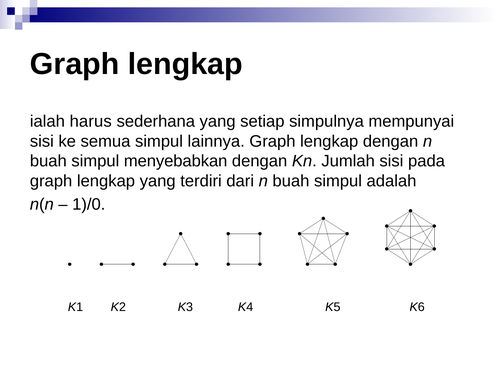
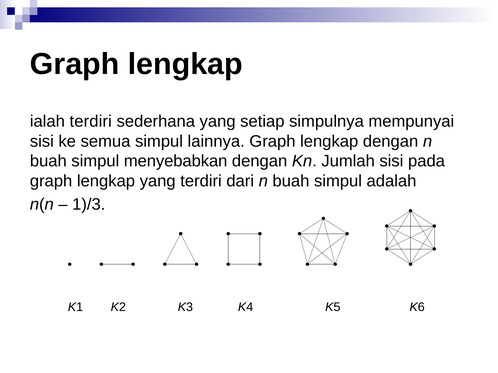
ialah harus: harus -> terdiri
1)/0: 1)/0 -> 1)/3
